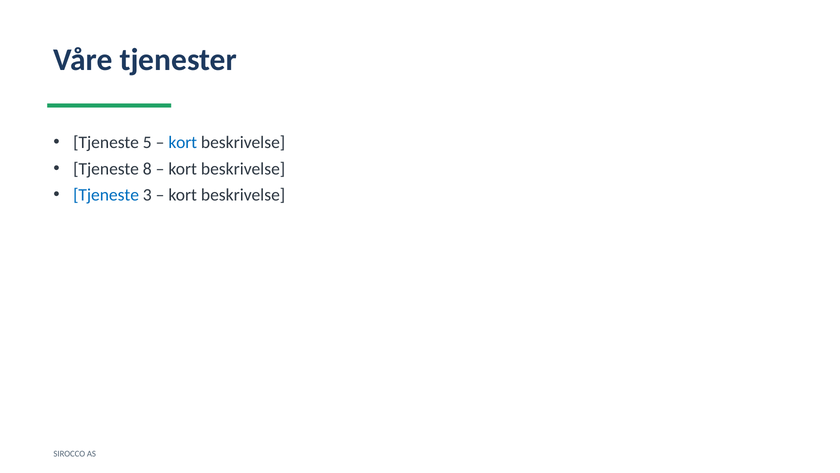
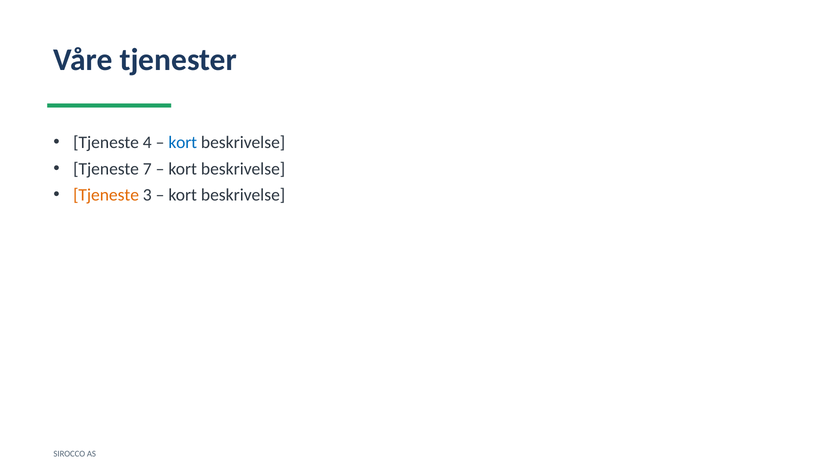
5: 5 -> 4
8: 8 -> 7
Tjeneste at (106, 195) colour: blue -> orange
